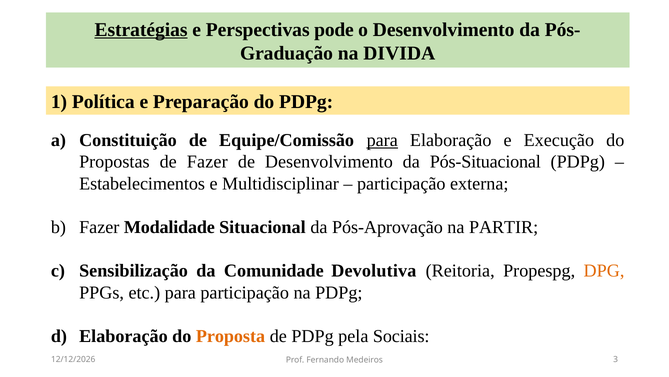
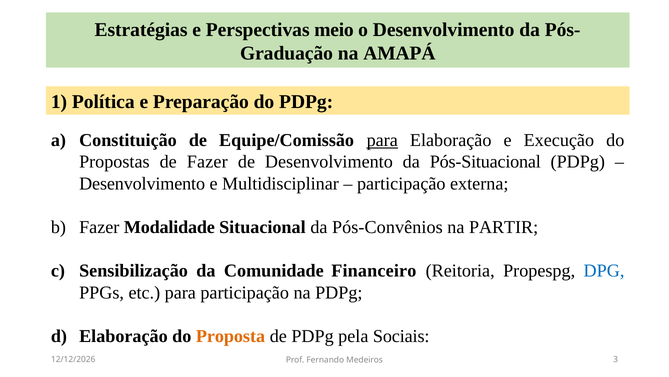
Estratégias underline: present -> none
pode: pode -> meio
DIVIDA: DIVIDA -> AMAPÁ
Estabelecimentos at (142, 183): Estabelecimentos -> Desenvolvimento
Pós-Aprovação: Pós-Aprovação -> Pós-Convênios
Devolutiva: Devolutiva -> Financeiro
DPG colour: orange -> blue
